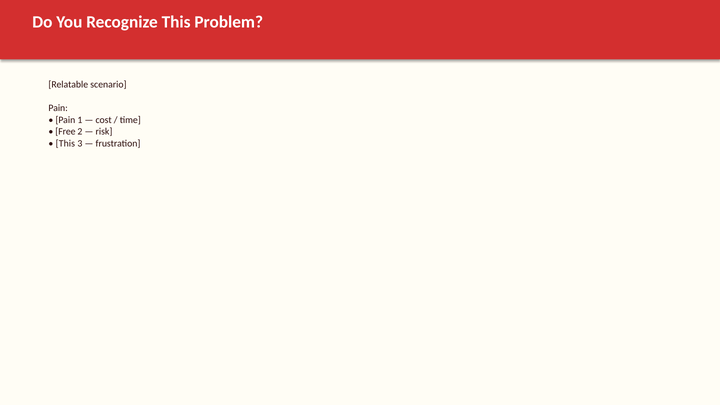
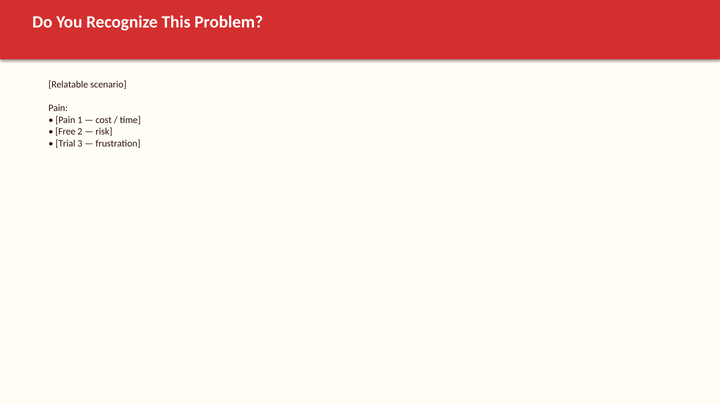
This at (65, 143): This -> Trial
